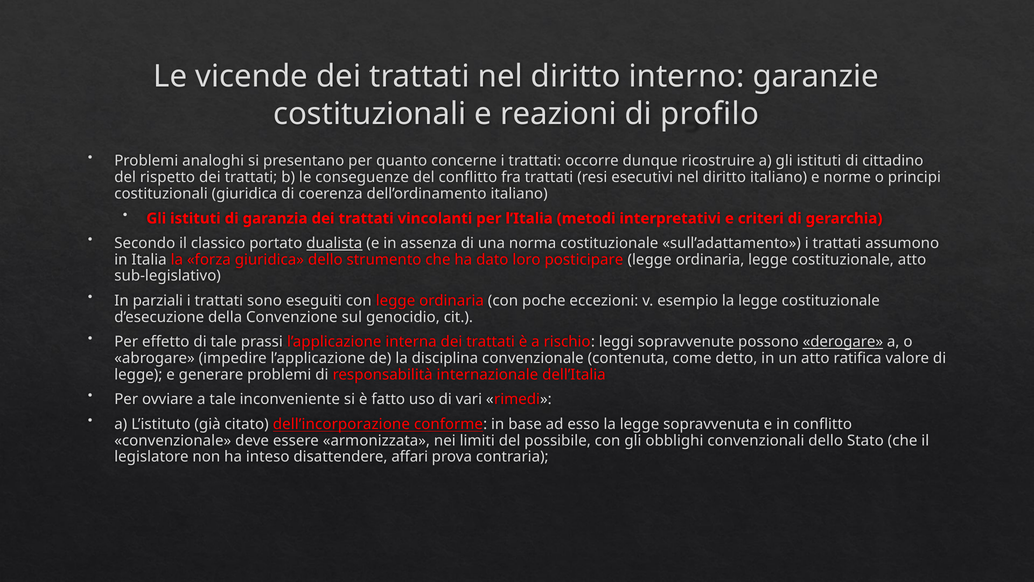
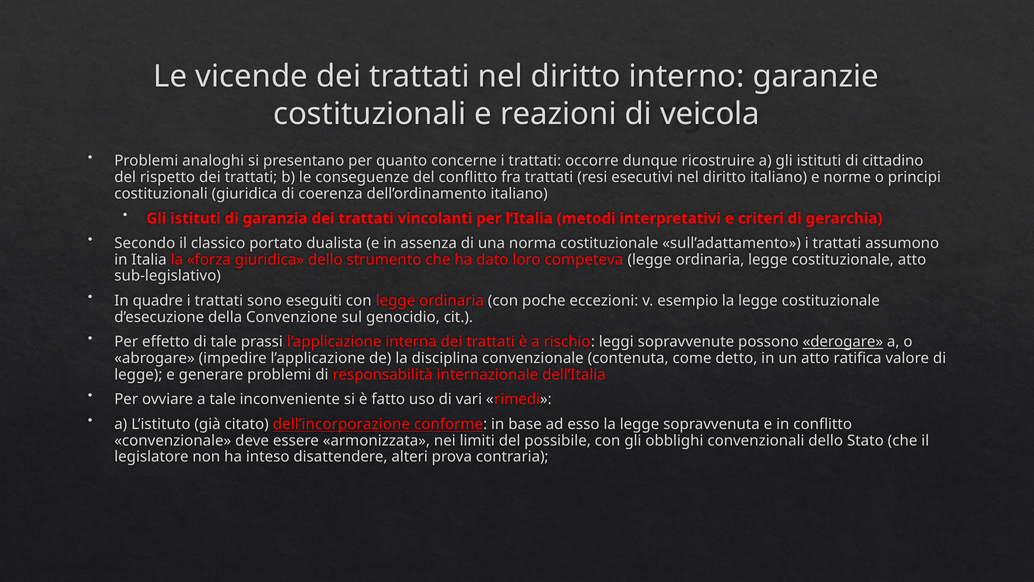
profilo: profilo -> veicola
dualista underline: present -> none
posticipare: posticipare -> competeva
parziali: parziali -> quadre
affari: affari -> alteri
